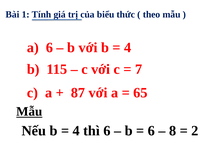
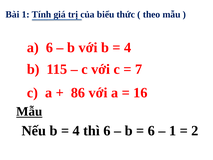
87: 87 -> 86
65: 65 -> 16
8 at (173, 131): 8 -> 1
